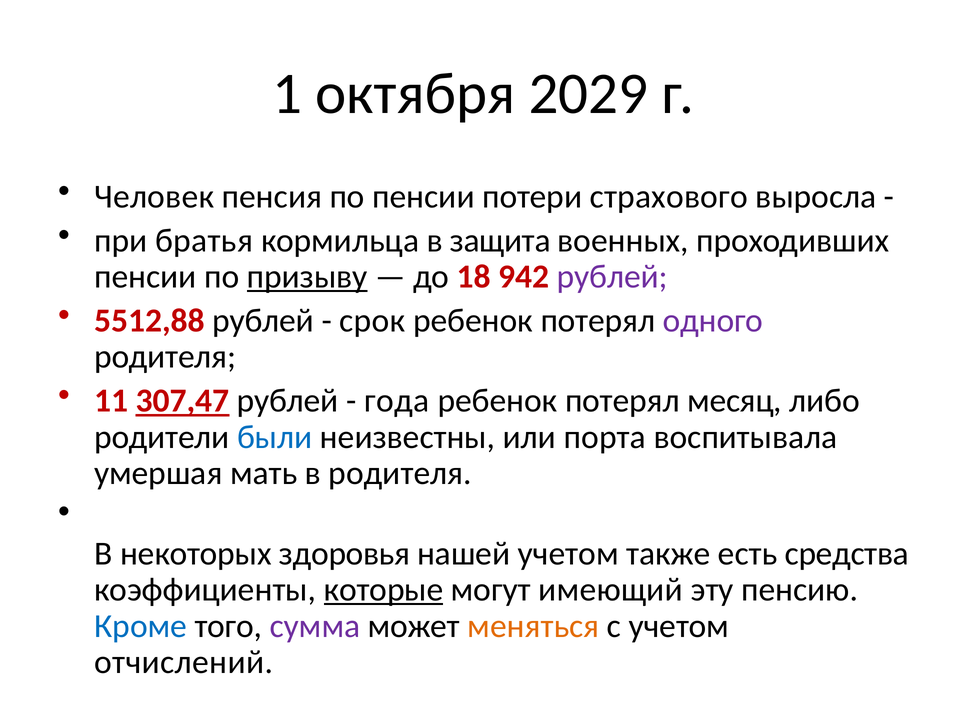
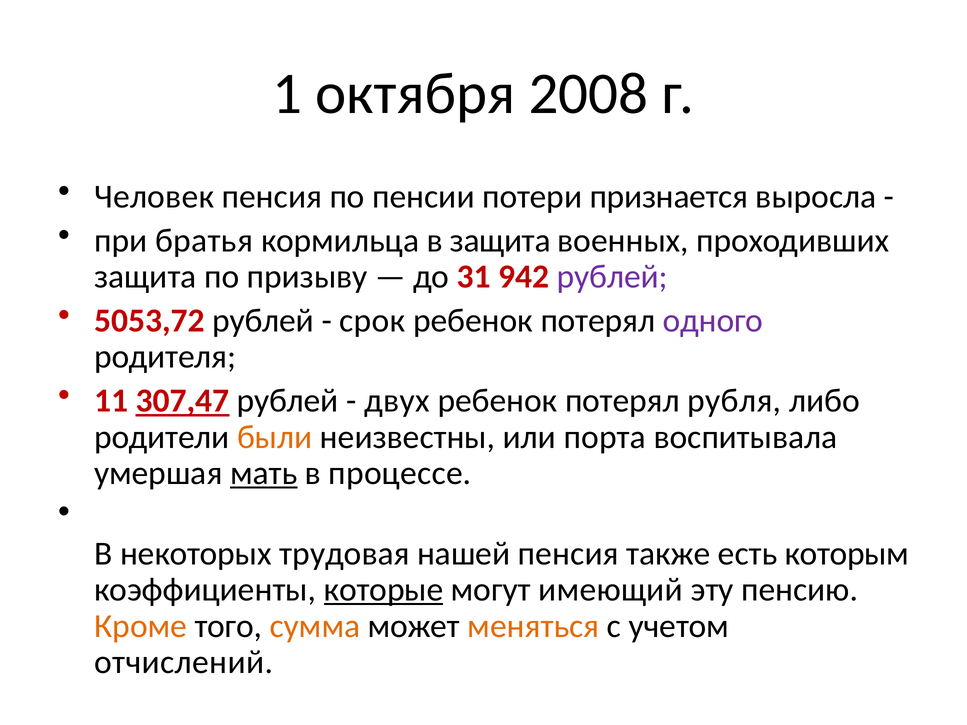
2029: 2029 -> 2008
страхового: страхового -> признается
пенсии at (145, 277): пенсии -> защита
призыву underline: present -> none
18: 18 -> 31
5512,88: 5512,88 -> 5053,72
года: года -> двух
месяц: месяц -> рубля
были colour: blue -> orange
мать underline: none -> present
в родителя: родителя -> процессе
здоровья: здоровья -> трудовая
нашей учетом: учетом -> пенсия
средства: средства -> которым
Кроме colour: blue -> orange
сумма colour: purple -> orange
